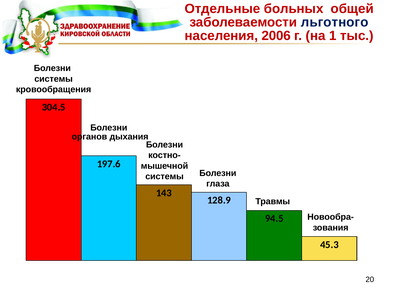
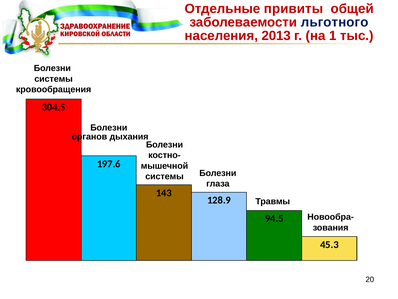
больных: больных -> привиты
2006: 2006 -> 2013
